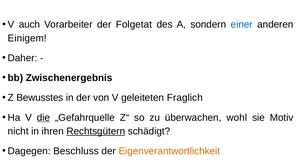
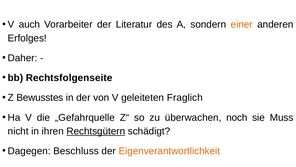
Folgetat: Folgetat -> Literatur
einer colour: blue -> orange
Einigem: Einigem -> Erfolges
Zwischenergebnis: Zwischenergebnis -> Rechtsfolgenseite
die underline: present -> none
wohl: wohl -> noch
Motiv: Motiv -> Muss
